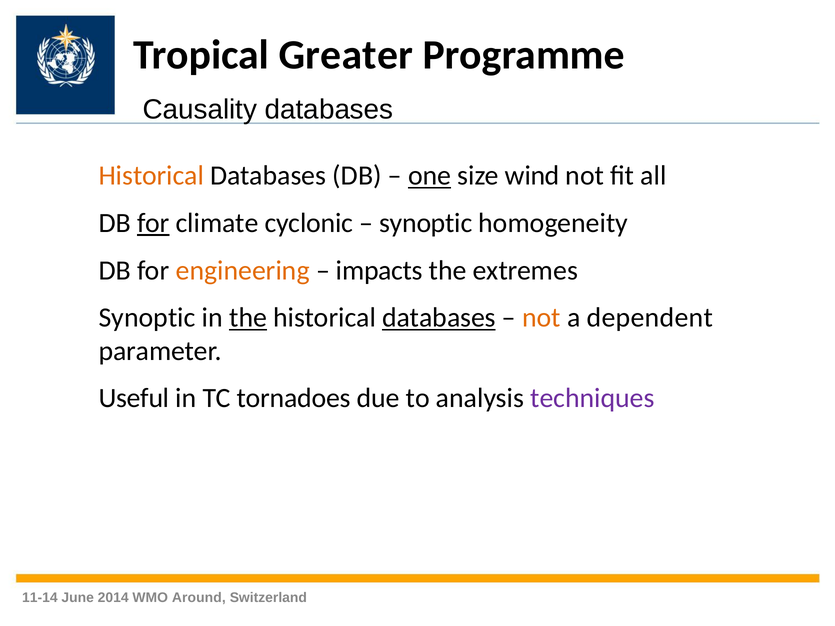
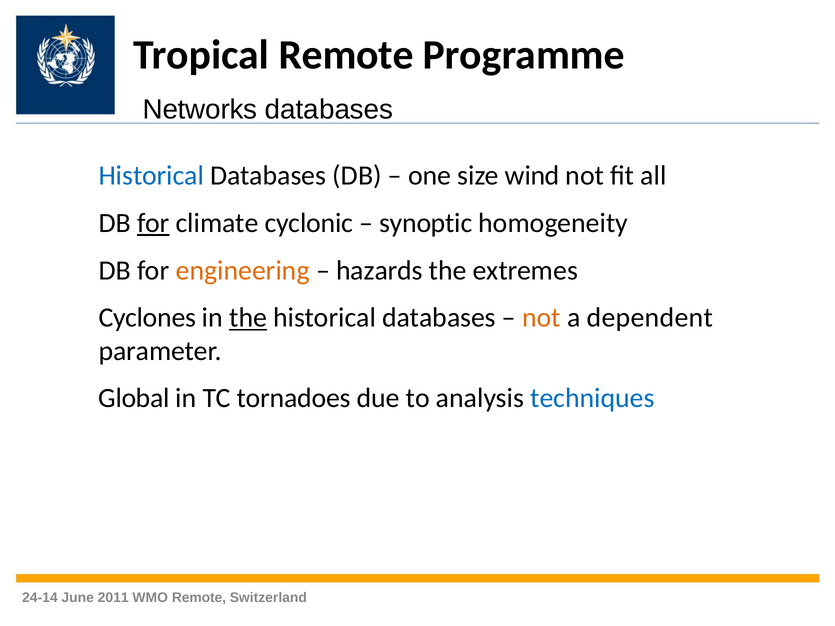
Tropical Greater: Greater -> Remote
Causality: Causality -> Networks
Historical at (151, 176) colour: orange -> blue
one underline: present -> none
impacts: impacts -> hazards
Synoptic at (147, 318): Synoptic -> Cyclones
databases at (439, 318) underline: present -> none
Useful: Useful -> Global
techniques colour: purple -> blue
11-14: 11-14 -> 24-14
2014: 2014 -> 2011
WMO Around: Around -> Remote
